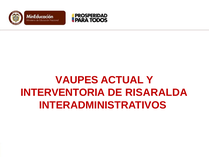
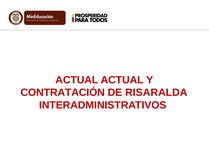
VAUPES at (77, 80): VAUPES -> ACTUAL
INTERVENTORIA: INTERVENTORIA -> CONTRATACIÓN
